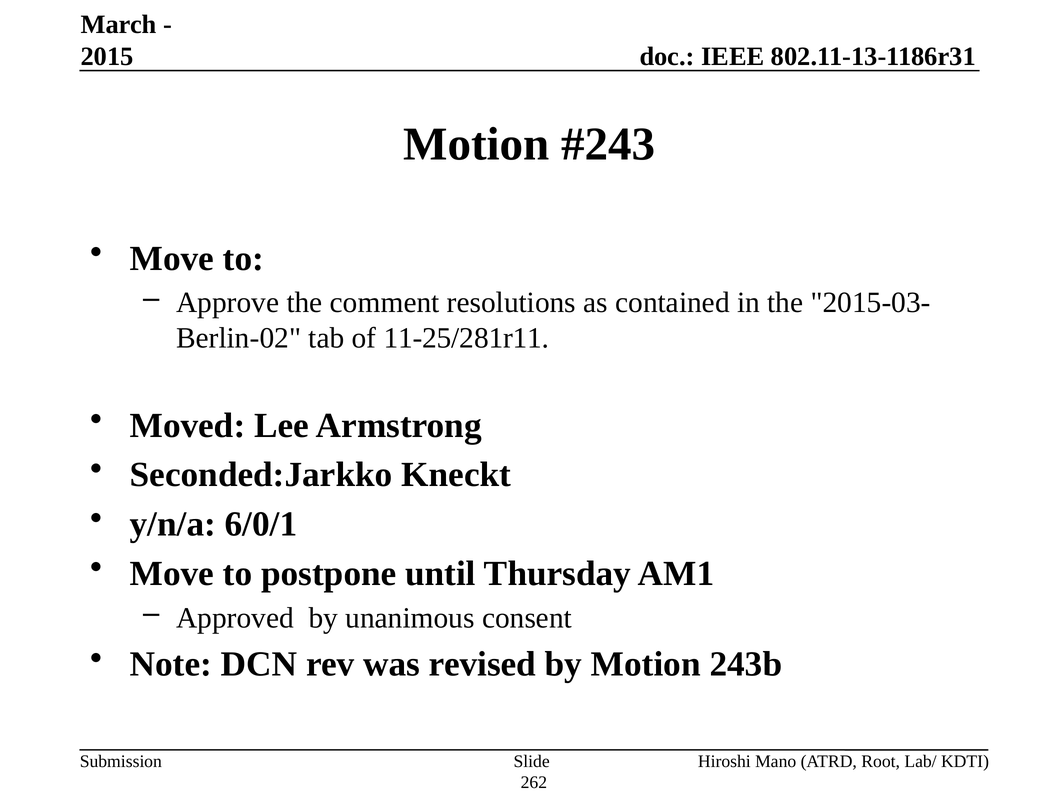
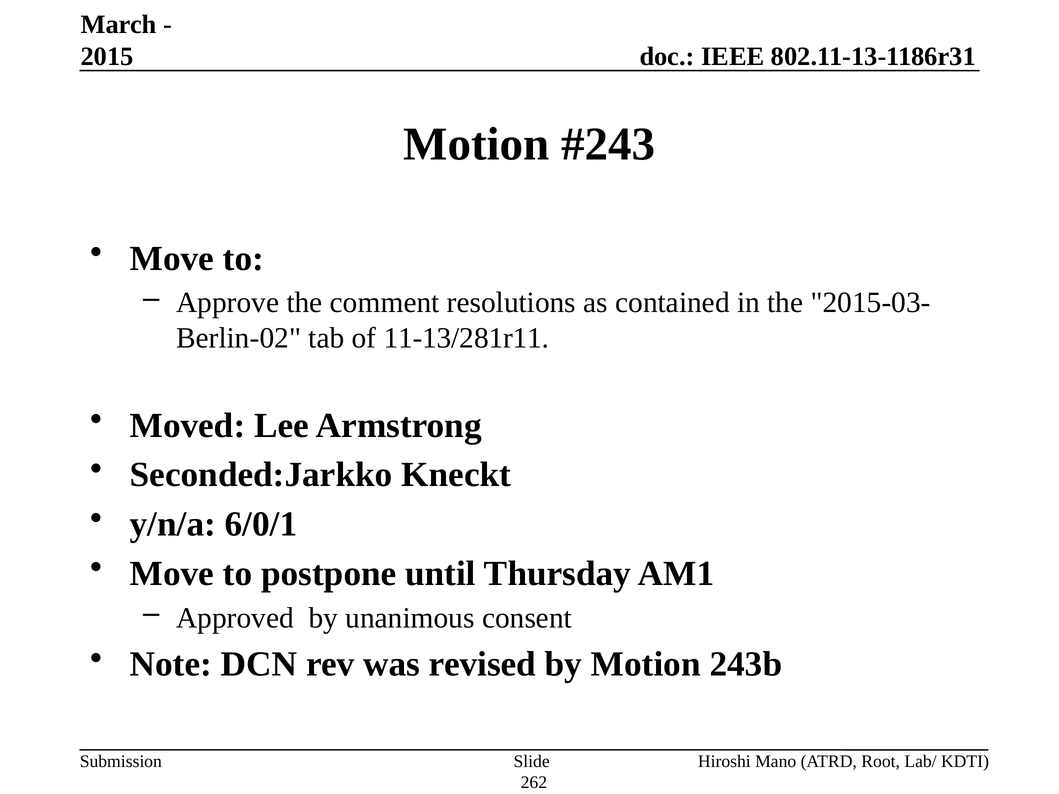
11-25/281r11: 11-25/281r11 -> 11-13/281r11
